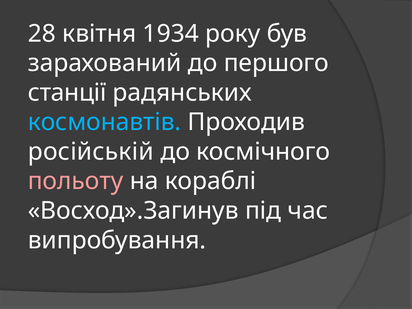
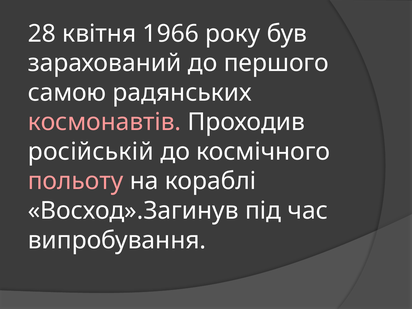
1934: 1934 -> 1966
станції: станції -> самою
космонавтів colour: light blue -> pink
